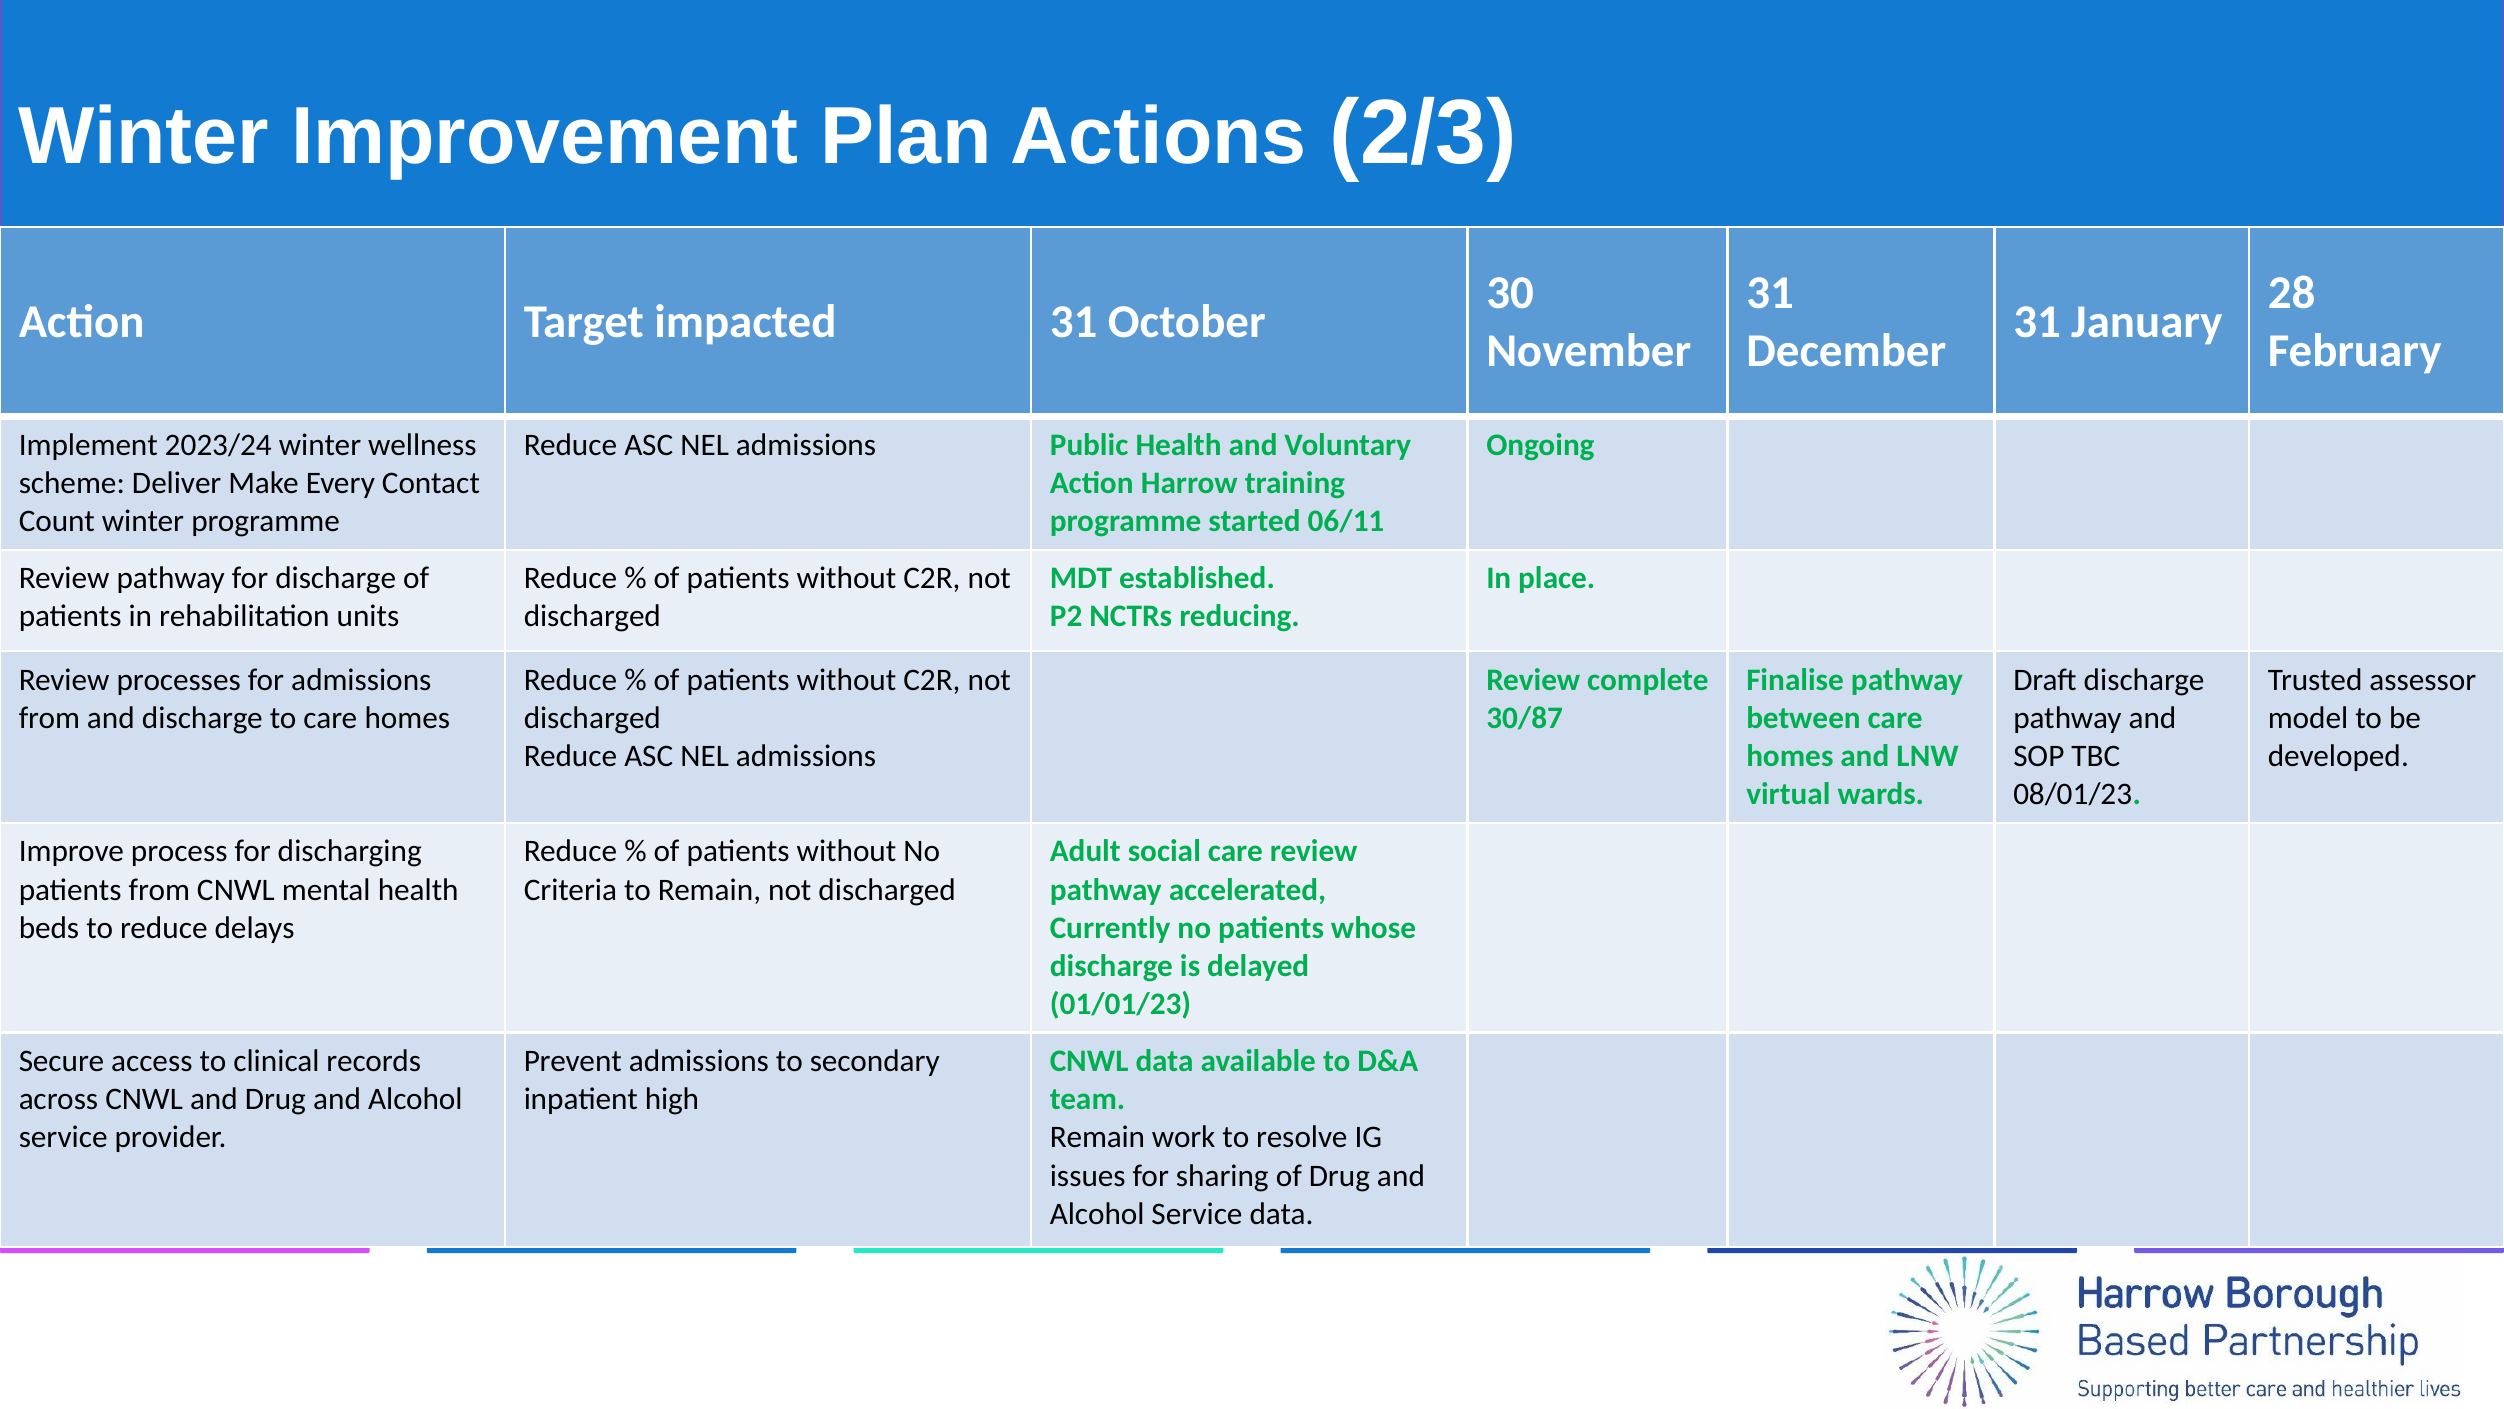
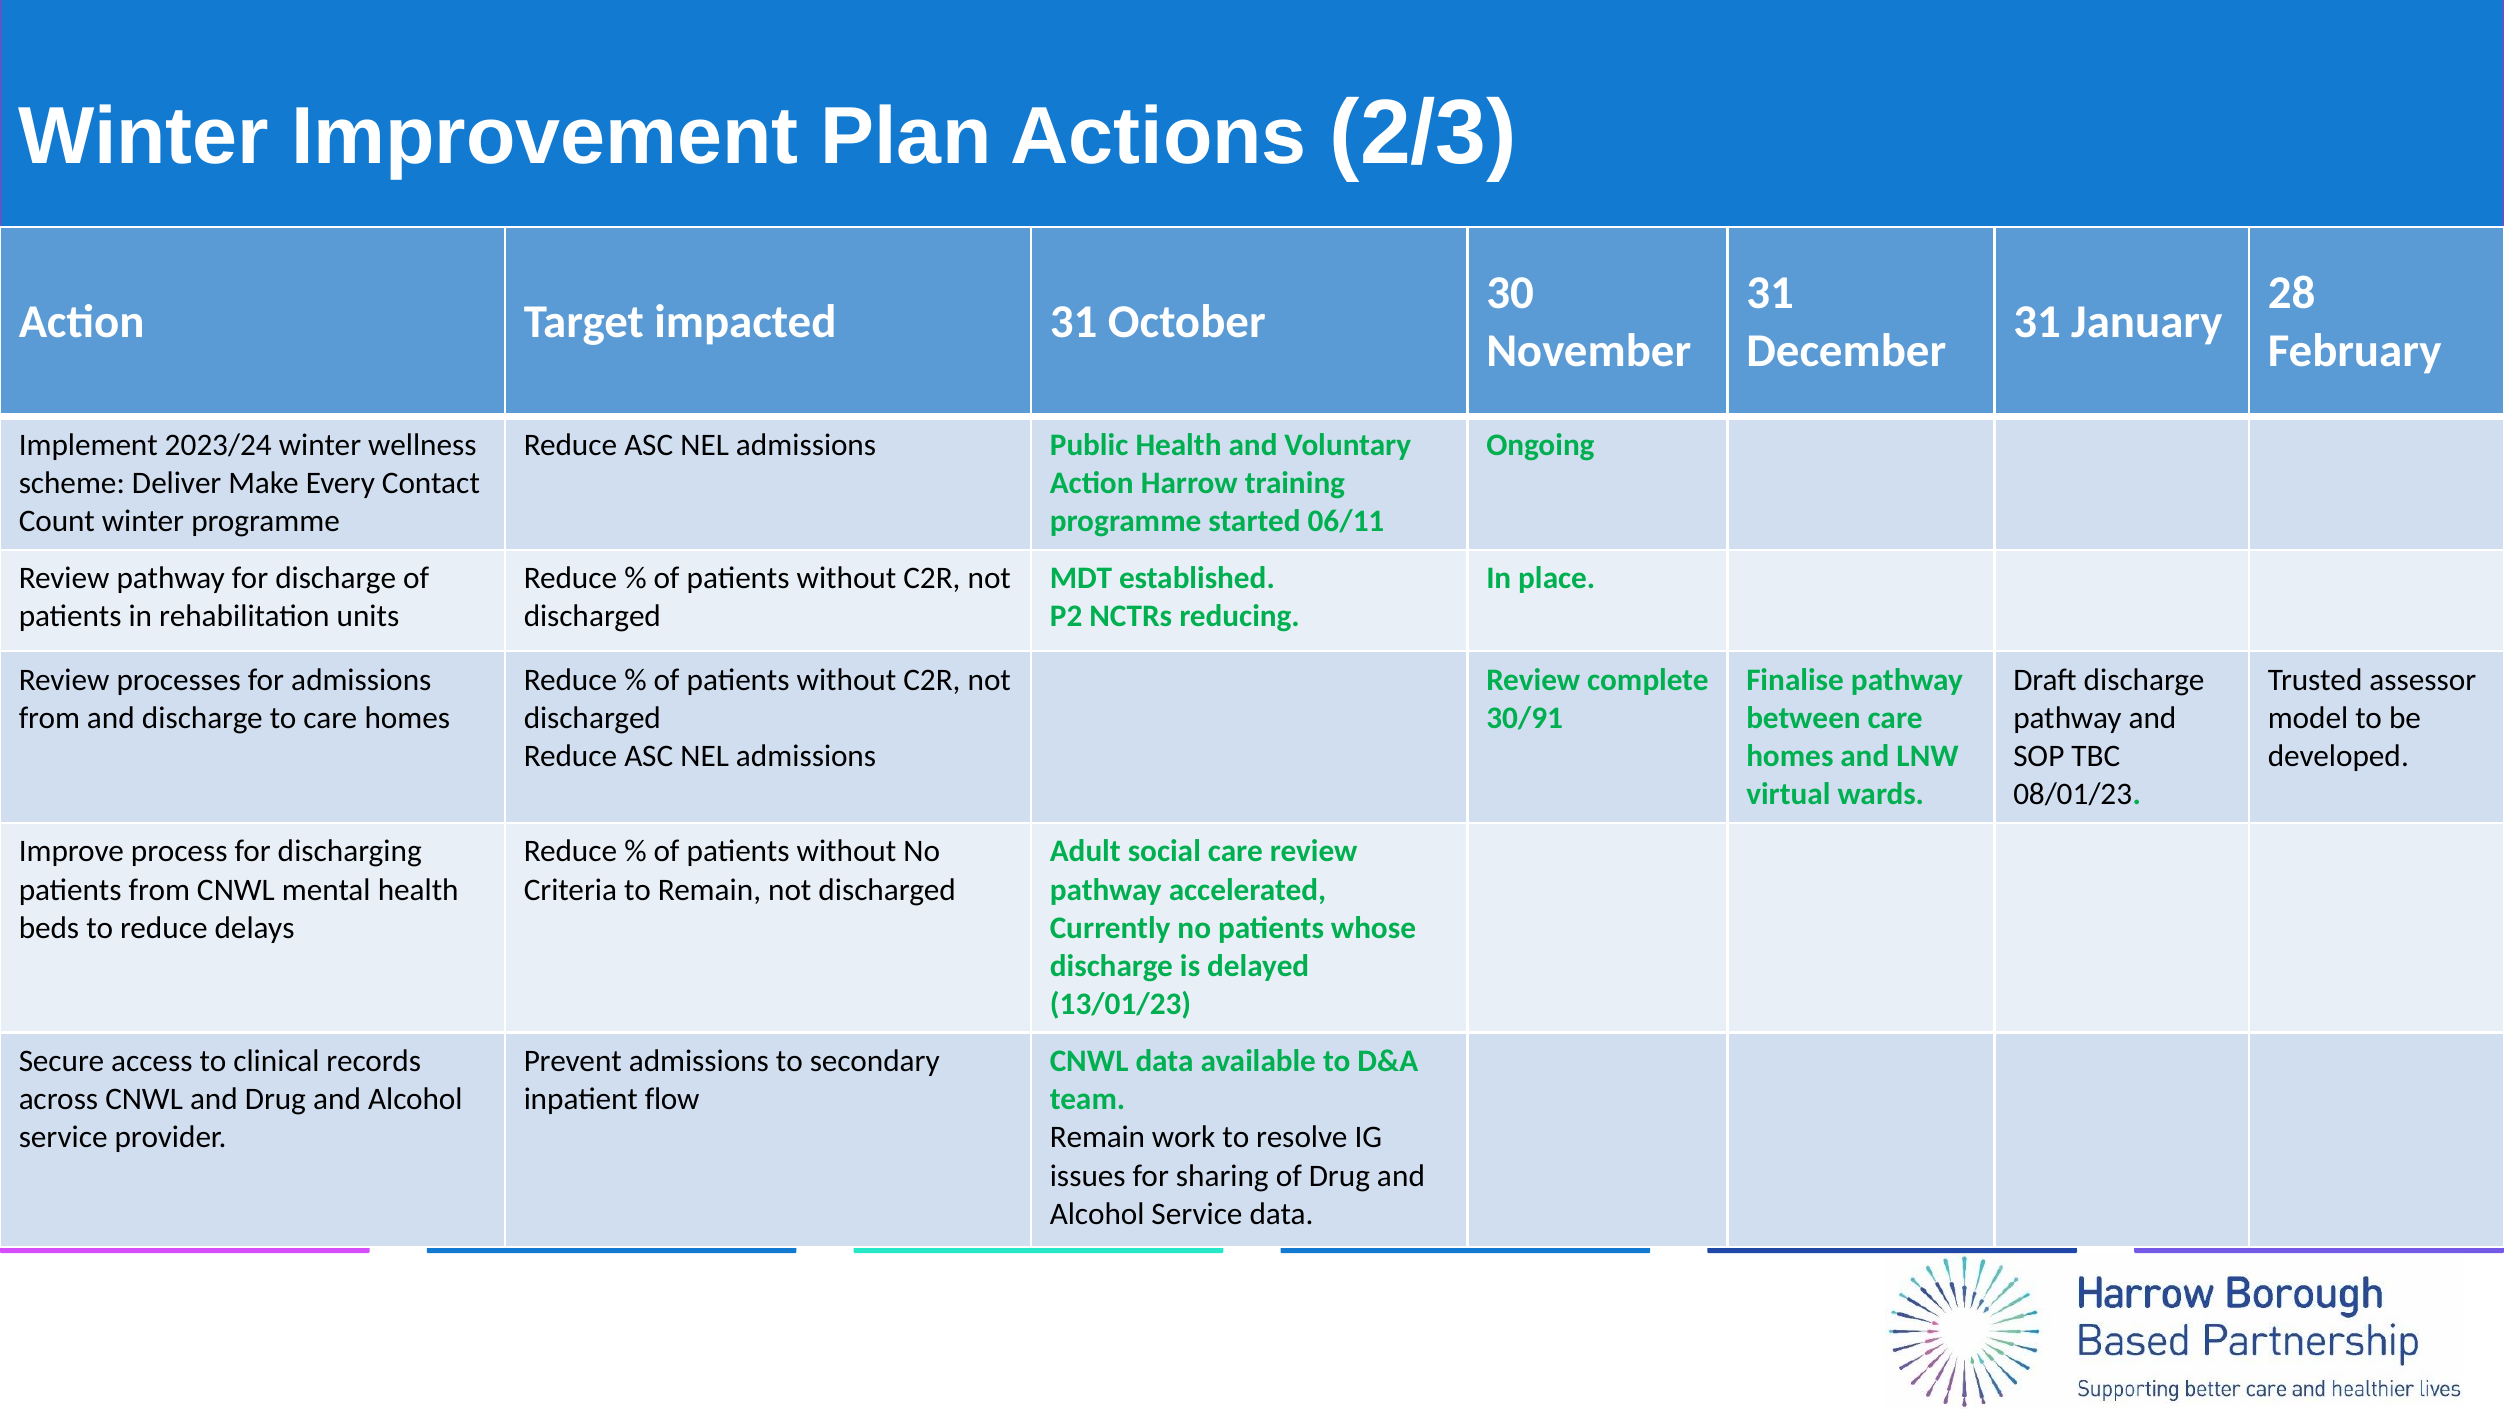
30/87: 30/87 -> 30/91
01/01/23: 01/01/23 -> 13/01/23
high: high -> flow
